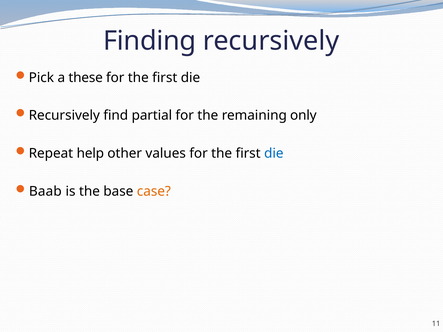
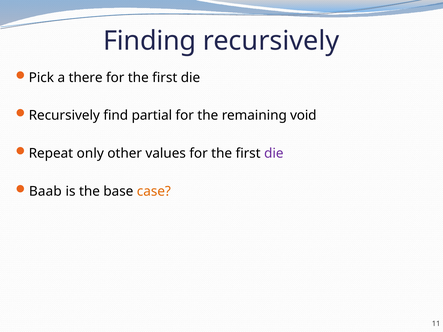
these: these -> there
only: only -> void
help: help -> only
die at (274, 153) colour: blue -> purple
